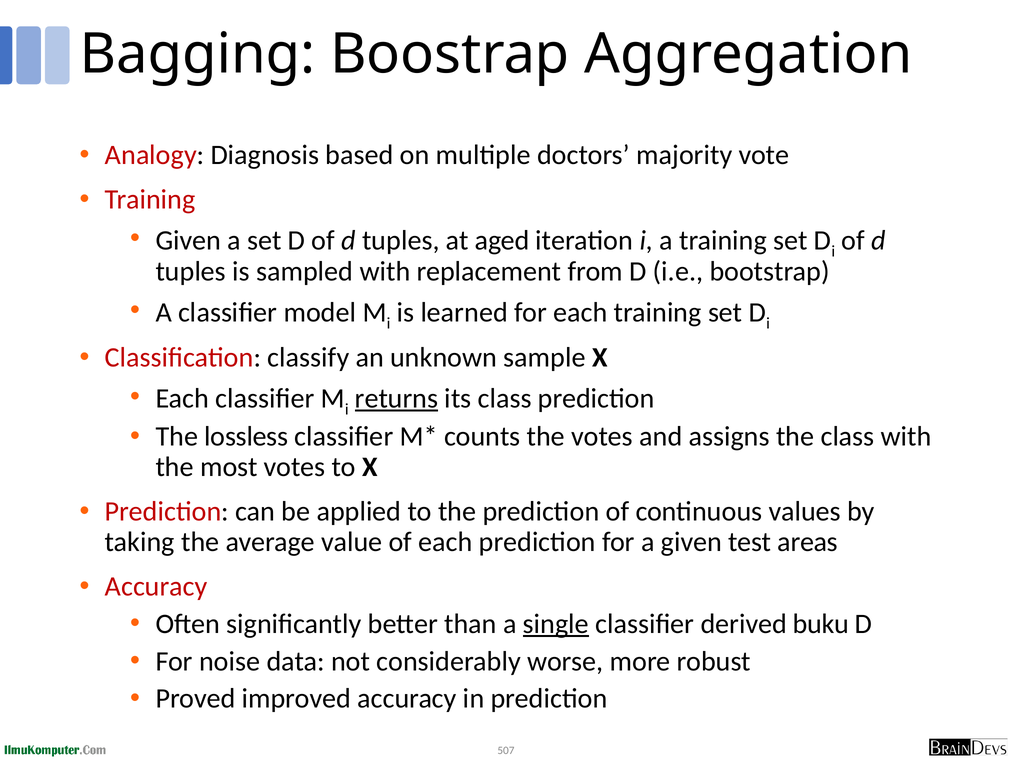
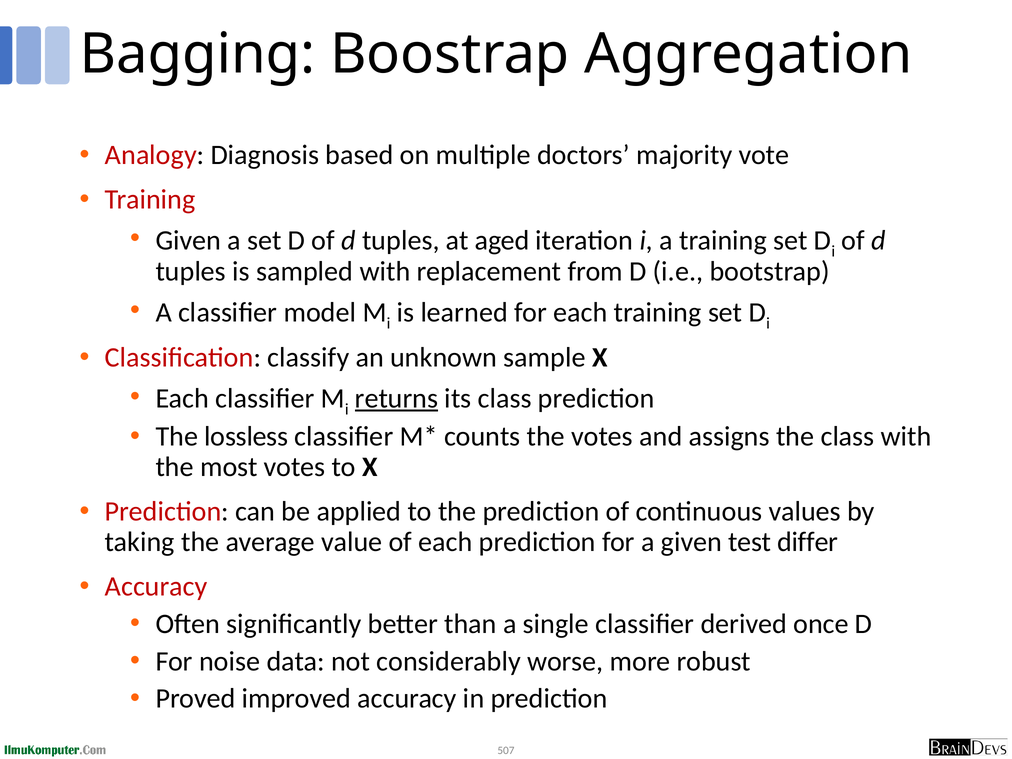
areas: areas -> differ
single underline: present -> none
buku: buku -> once
